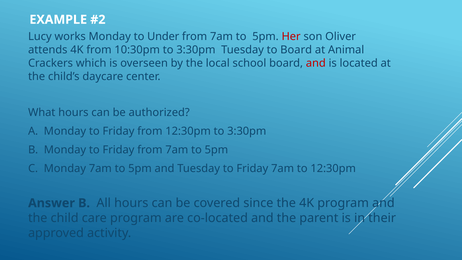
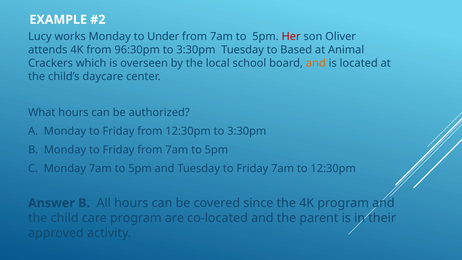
10:30pm: 10:30pm -> 96:30pm
to Board: Board -> Based
and at (316, 63) colour: red -> orange
